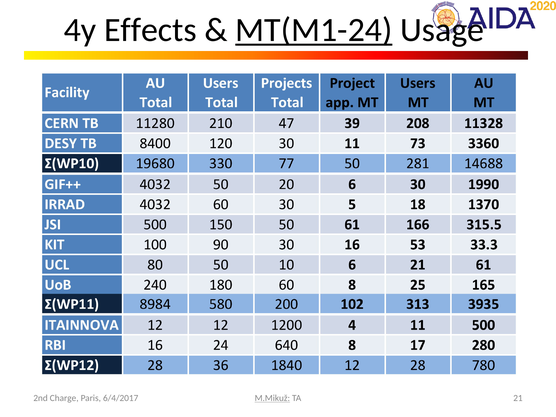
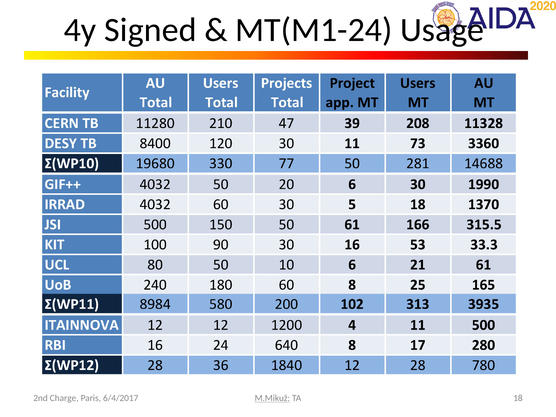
Effects: Effects -> Signed
MT(M1-24 underline: present -> none
21: 21 -> 18
